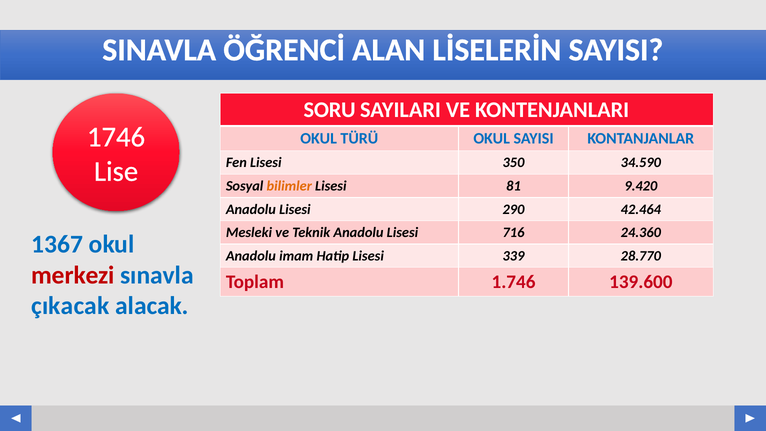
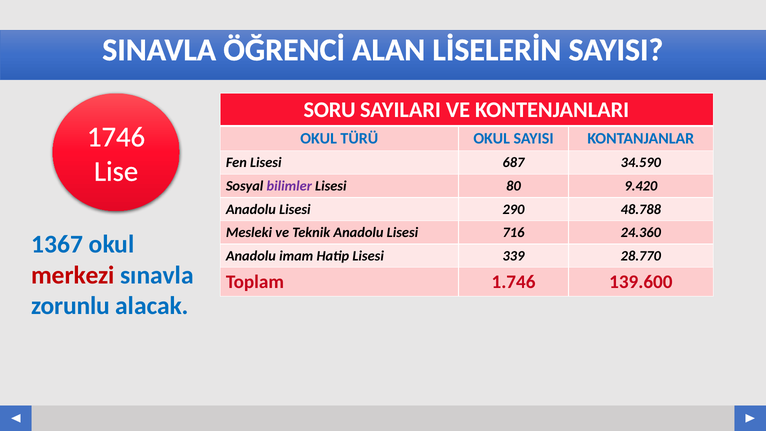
350: 350 -> 687
bilimler colour: orange -> purple
81: 81 -> 80
42.464: 42.464 -> 48.788
çıkacak: çıkacak -> zorunlu
